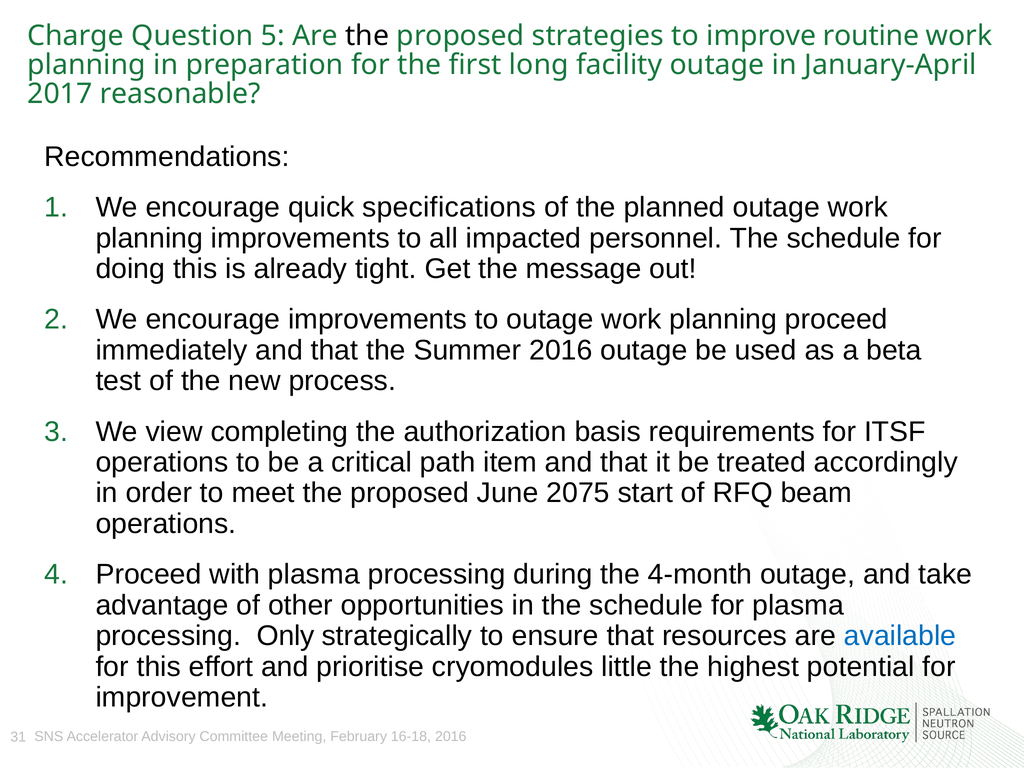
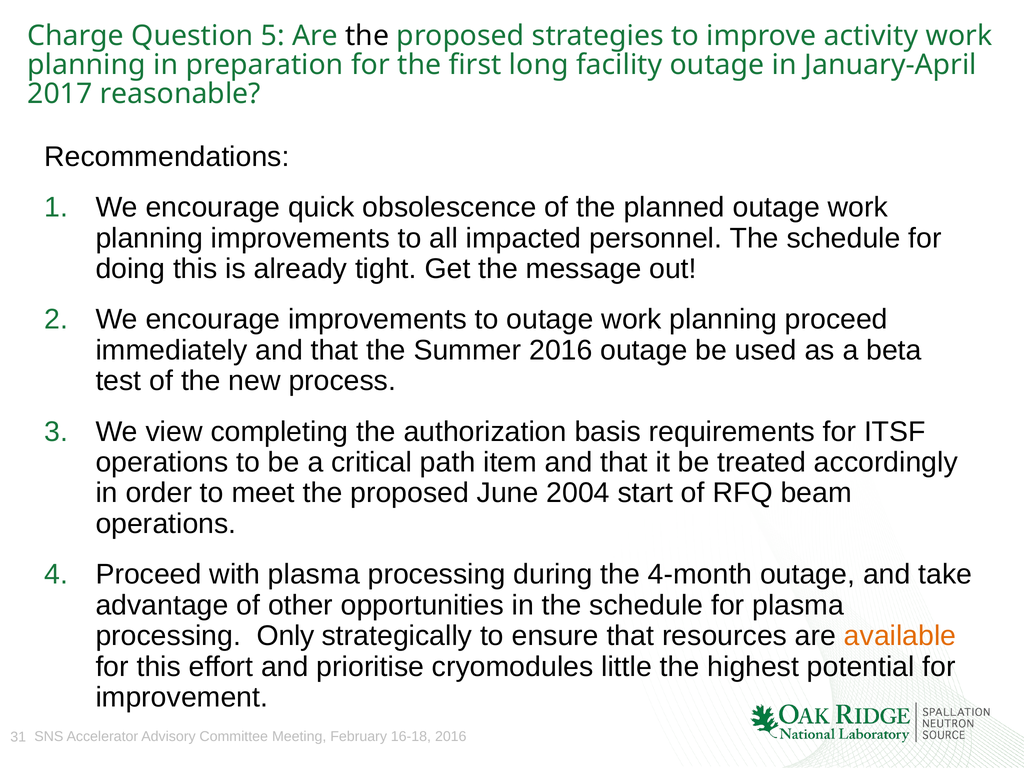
routine: routine -> activity
specifications: specifications -> obsolescence
2075: 2075 -> 2004
available colour: blue -> orange
